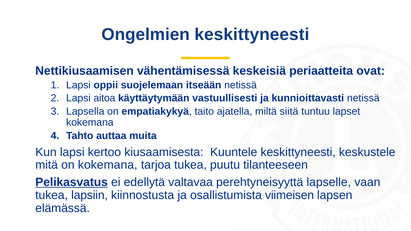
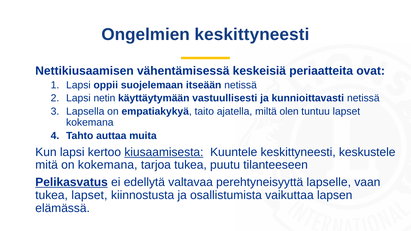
aitoa: aitoa -> netin
siitä: siitä -> olen
kiusaamisesta underline: none -> present
tukea lapsiin: lapsiin -> lapset
viimeisen: viimeisen -> vaikuttaa
